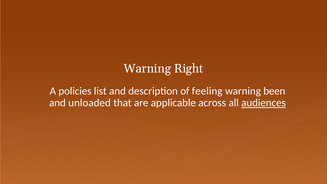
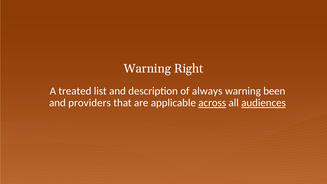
policies: policies -> treated
feeling: feeling -> always
unloaded: unloaded -> providers
across underline: none -> present
